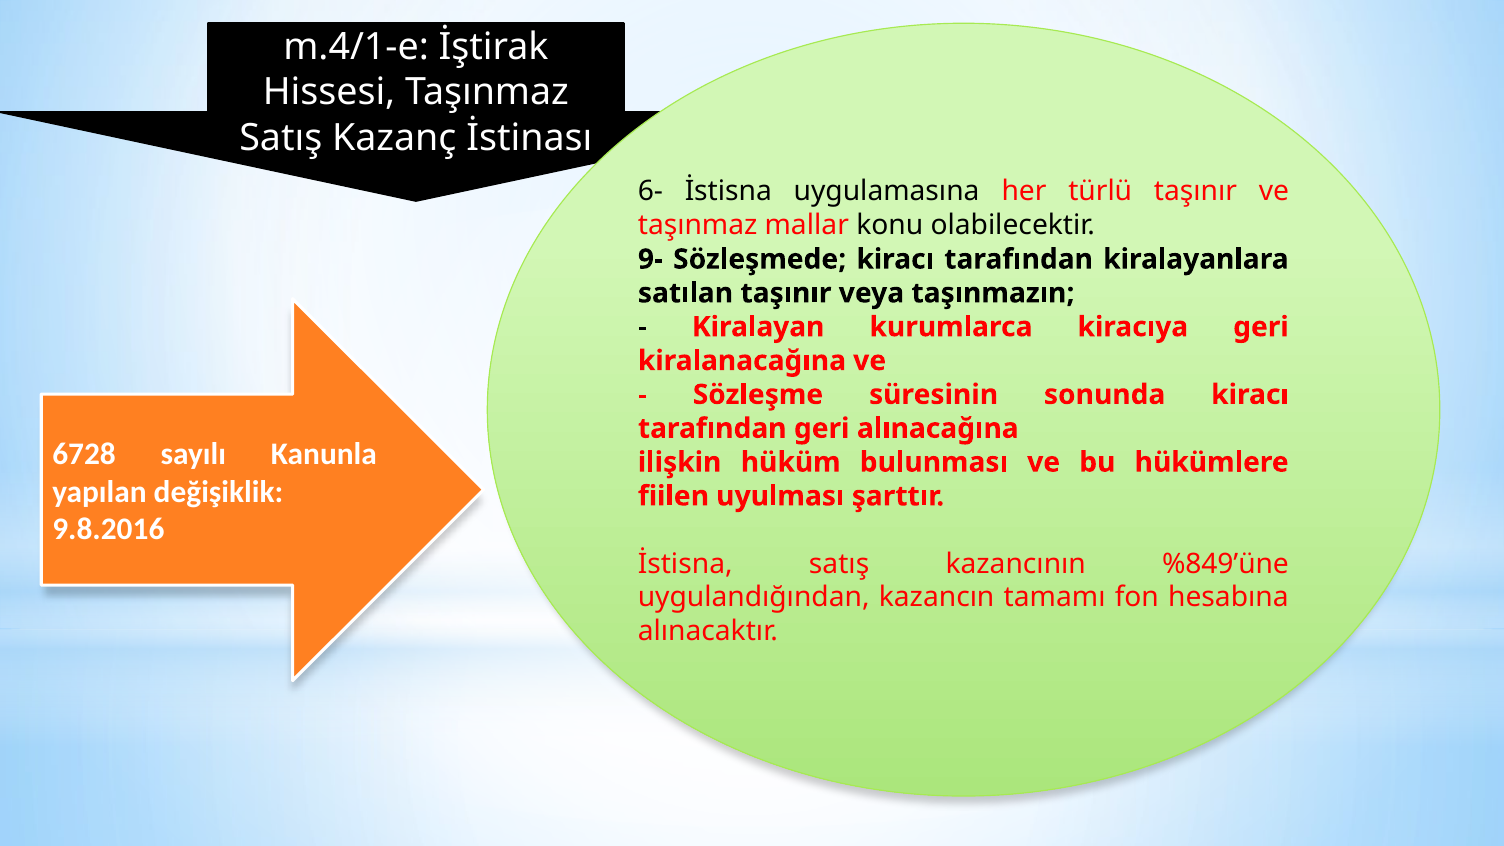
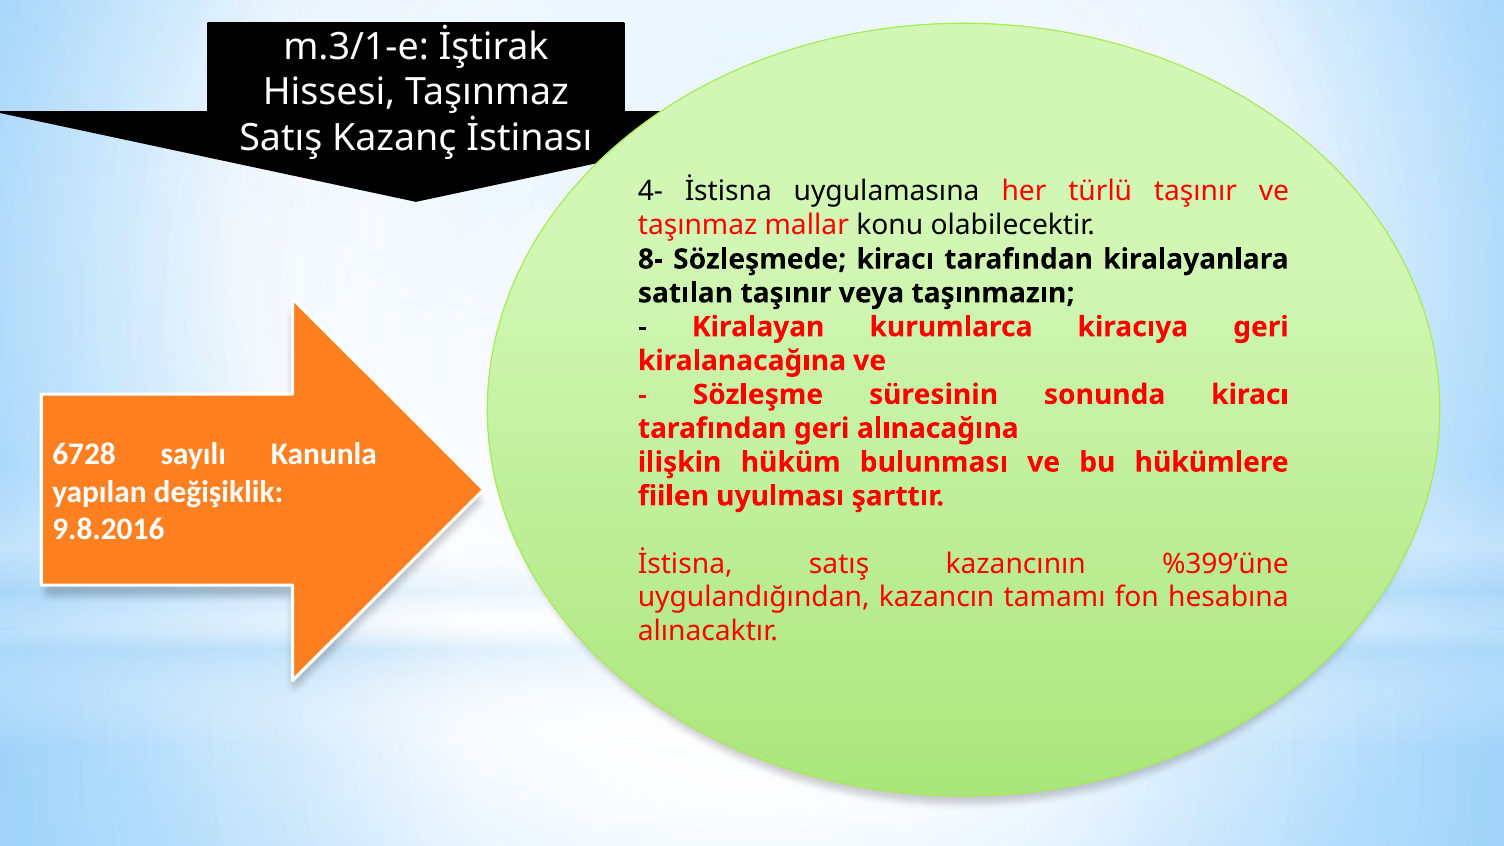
m.4/1-e: m.4/1-e -> m.3/1-e
6-: 6- -> 4-
9-: 9- -> 8-
%849’üne: %849’üne -> %399’üne
